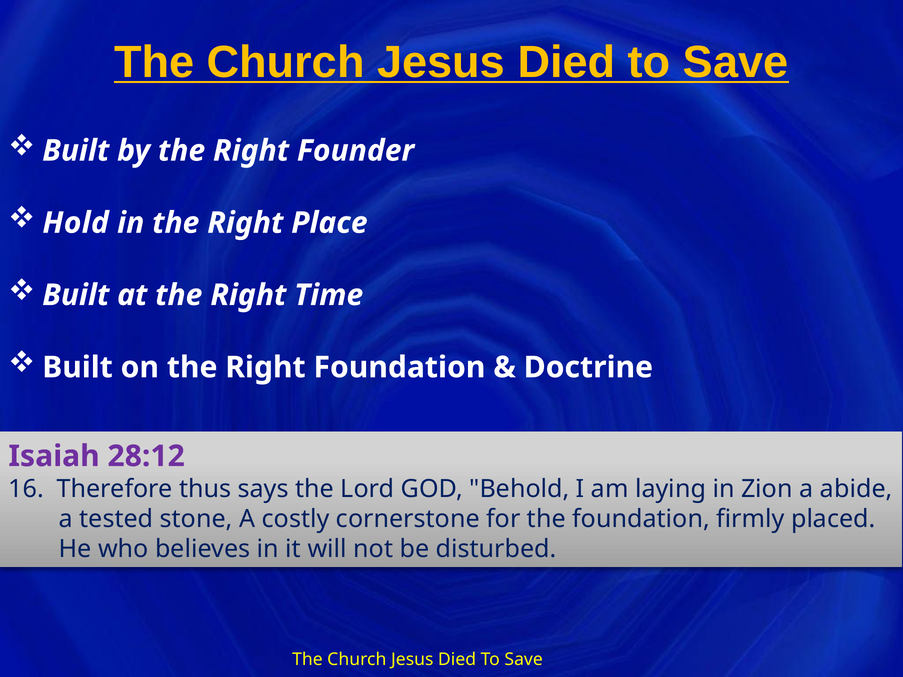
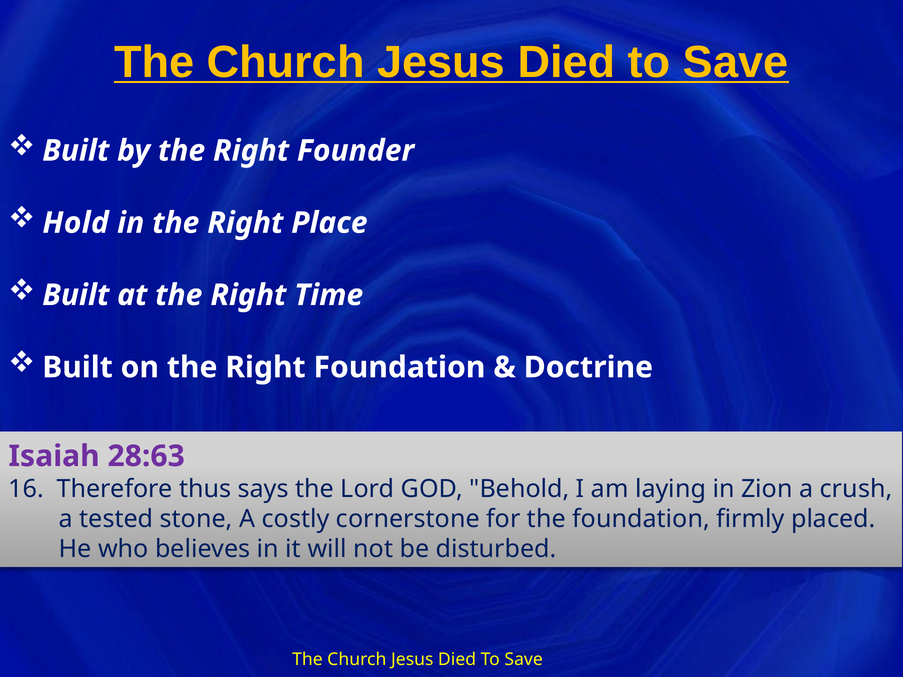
28:12: 28:12 -> 28:63
abide: abide -> crush
